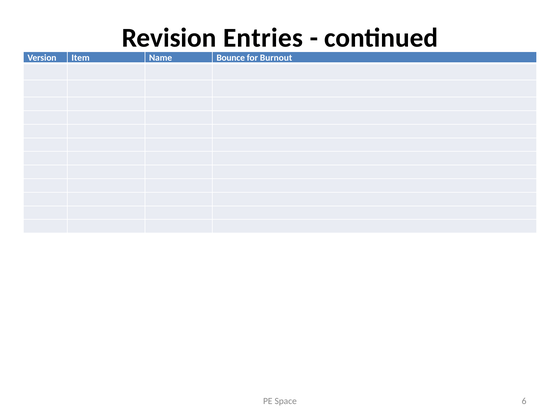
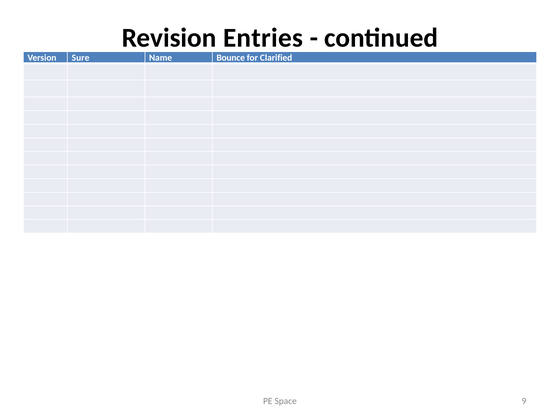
Item: Item -> Sure
Burnout: Burnout -> Clarified
6: 6 -> 9
